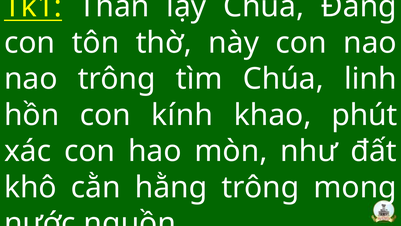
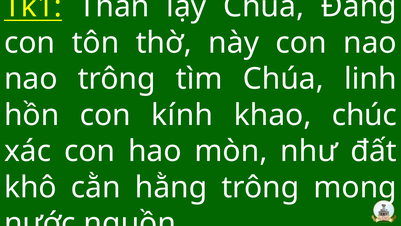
phút: phút -> chúc
